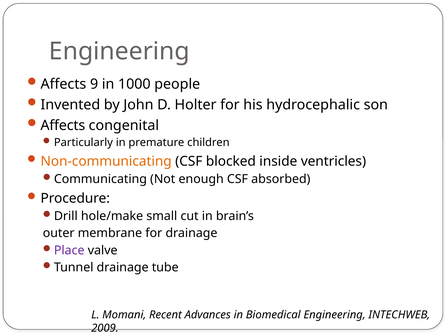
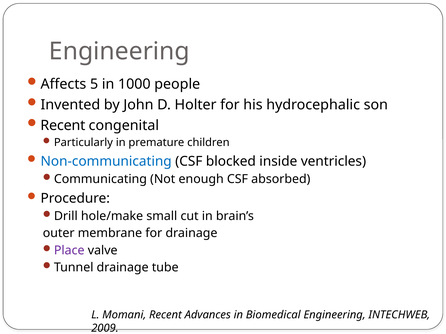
9: 9 -> 5
Affects at (63, 126): Affects -> Recent
Non-communicating colour: orange -> blue
